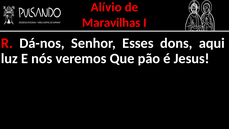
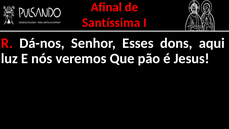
Alívio: Alívio -> Afinal
Maravilhas: Maravilhas -> Santíssima
